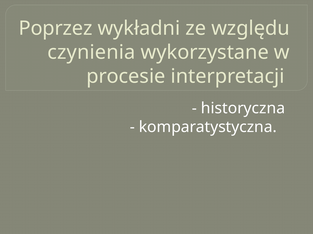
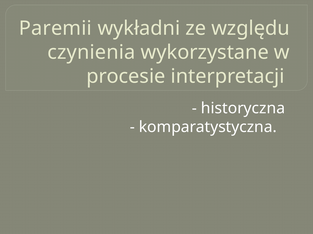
Poprzez: Poprzez -> Paremii
